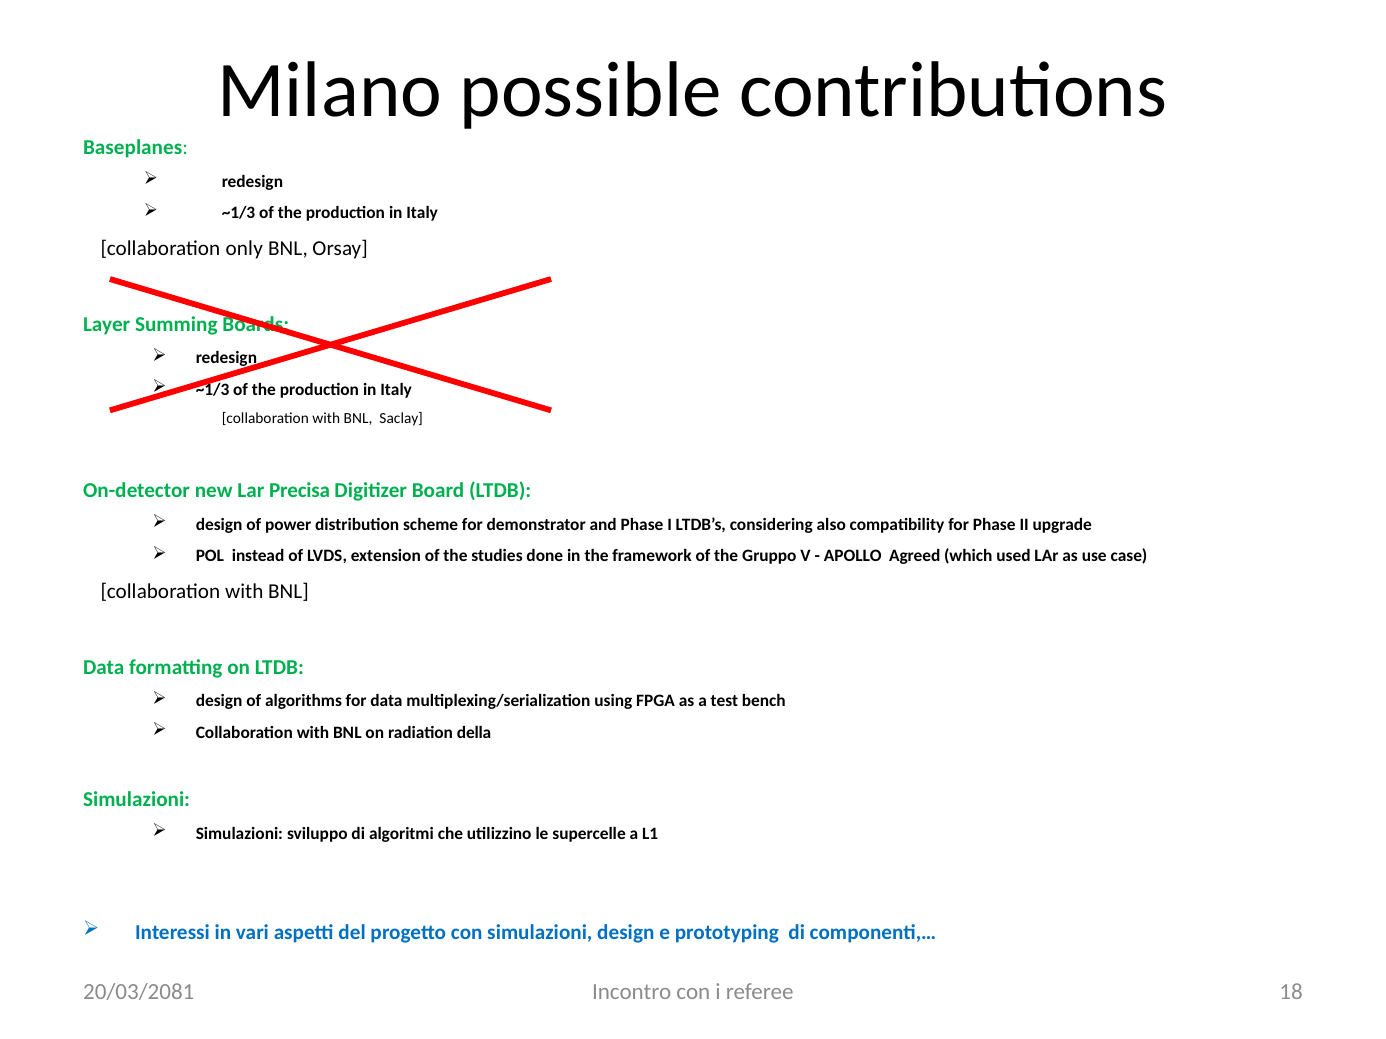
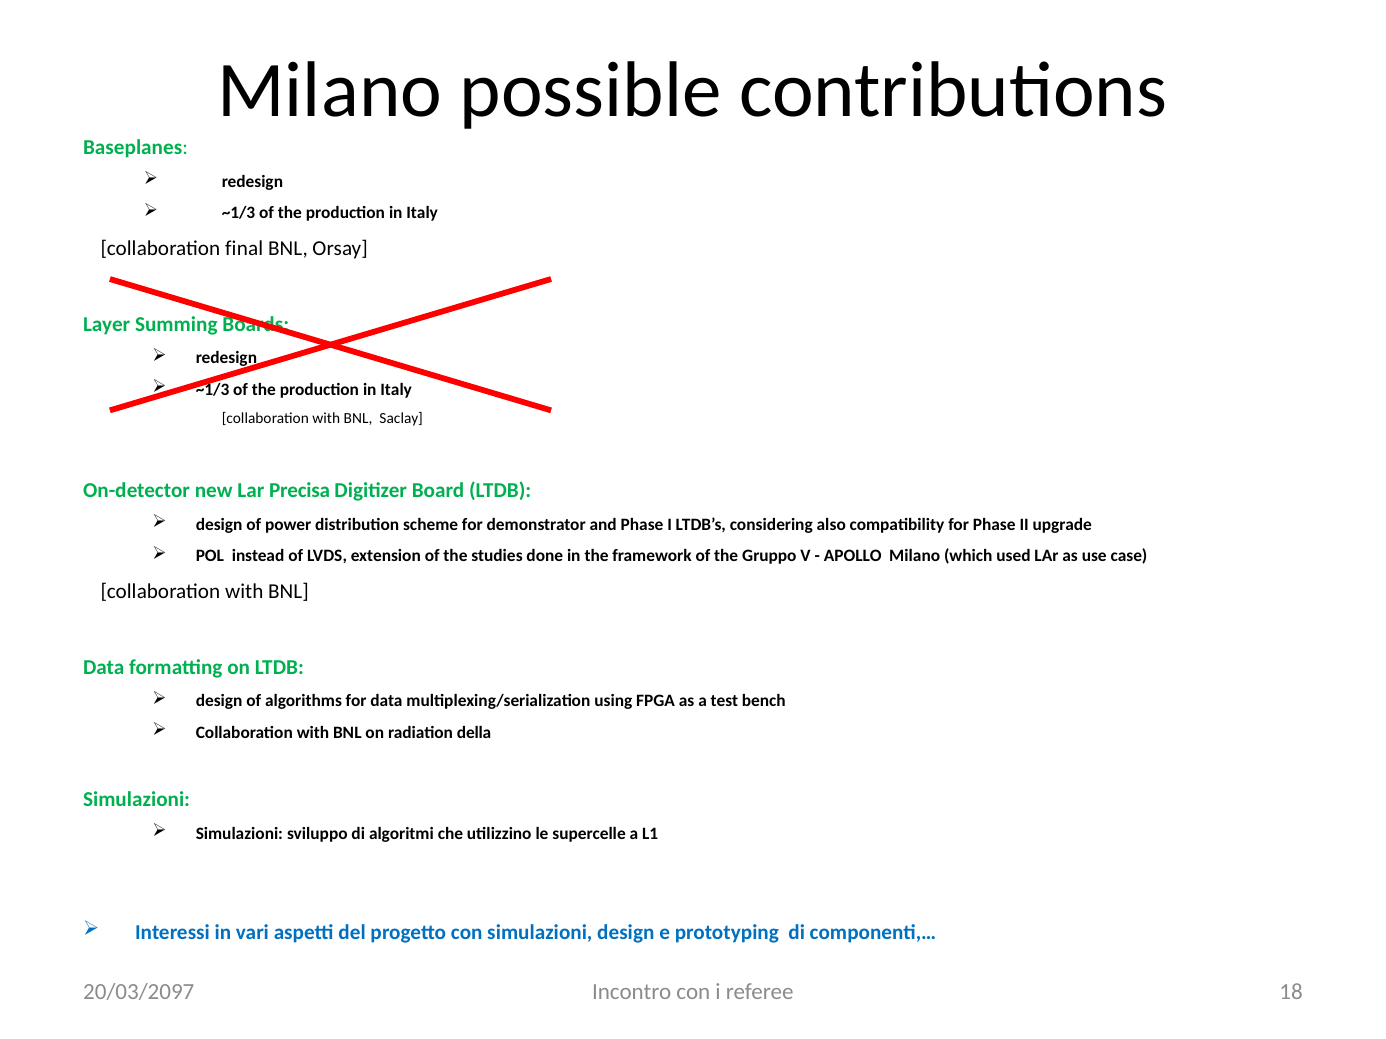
only: only -> final
APOLLO Agreed: Agreed -> Milano
20/03/2081: 20/03/2081 -> 20/03/2097
